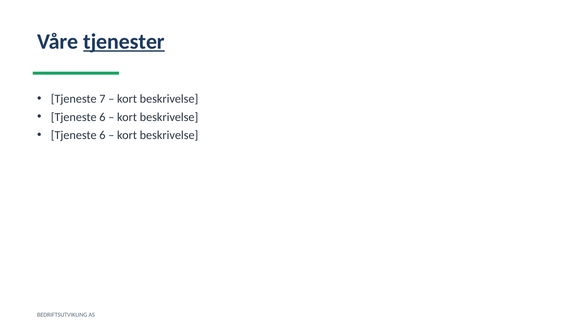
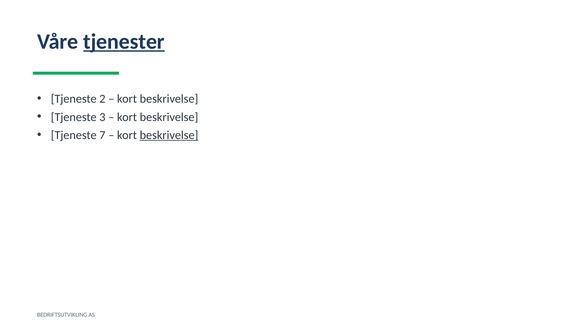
7: 7 -> 2
6 at (102, 117): 6 -> 3
6 at (102, 135): 6 -> 7
beskrivelse at (169, 135) underline: none -> present
